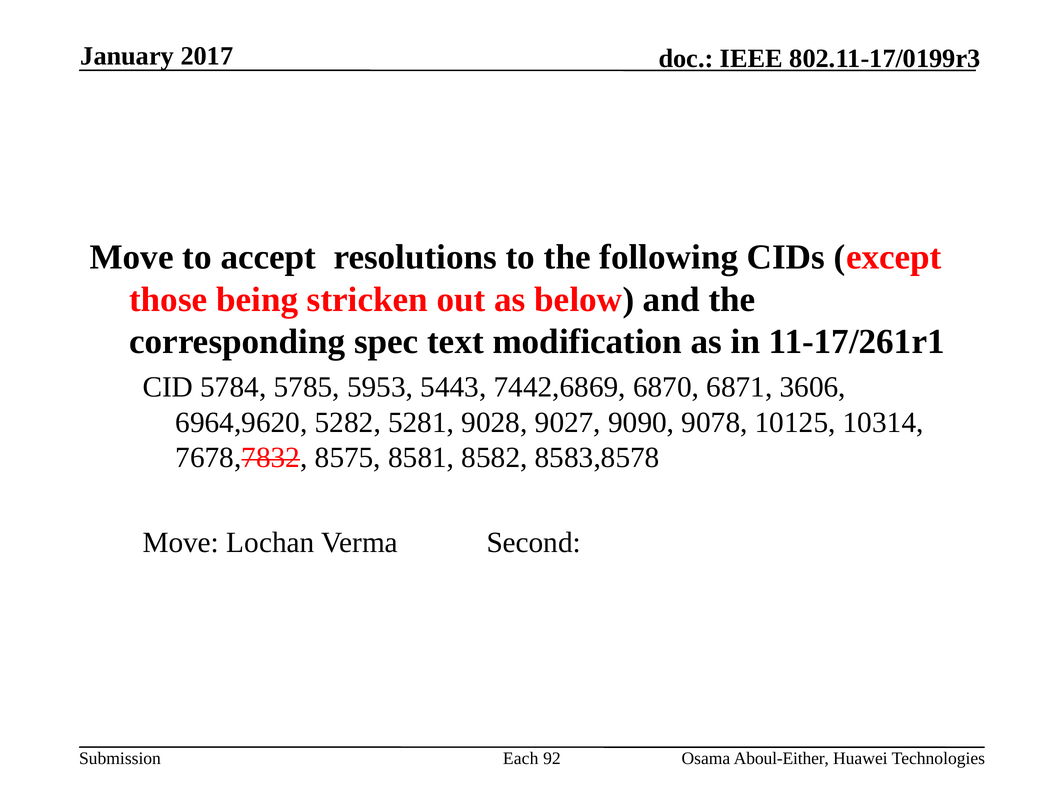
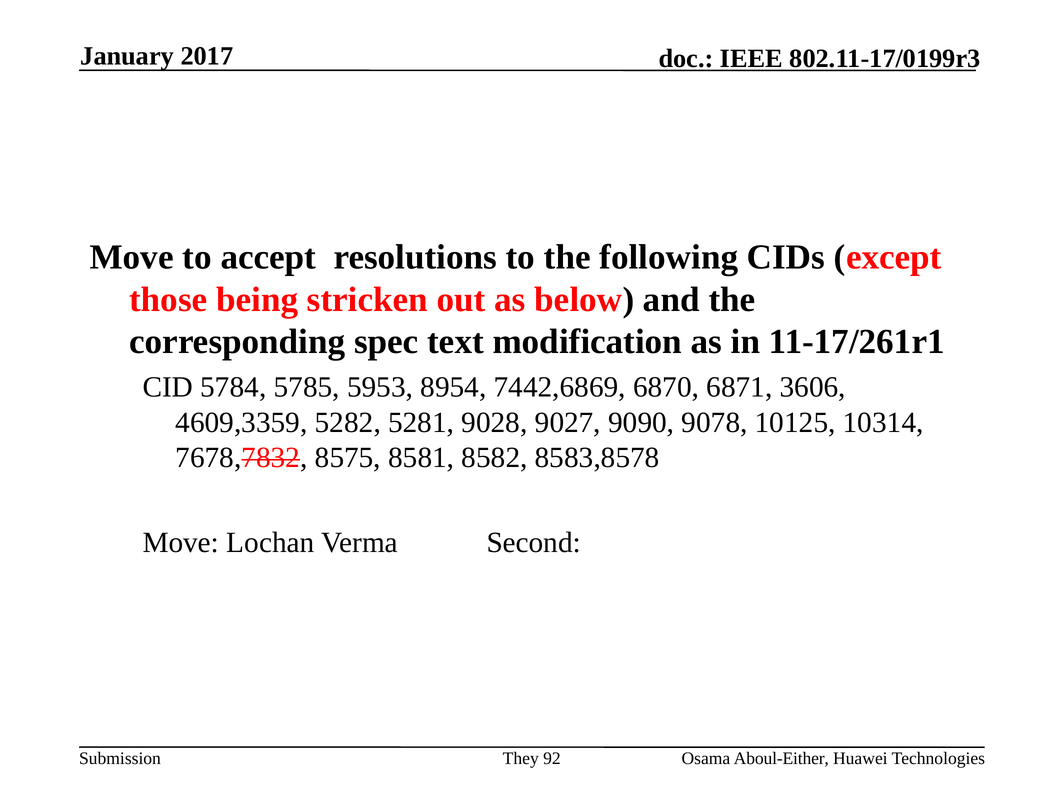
5443: 5443 -> 8954
6964,9620: 6964,9620 -> 4609,3359
Each: Each -> They
